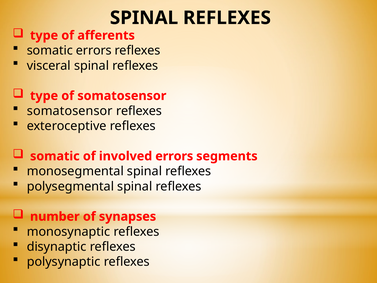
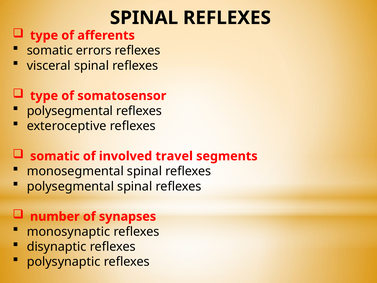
somatosensor at (70, 111): somatosensor -> polysegmental
involved errors: errors -> travel
